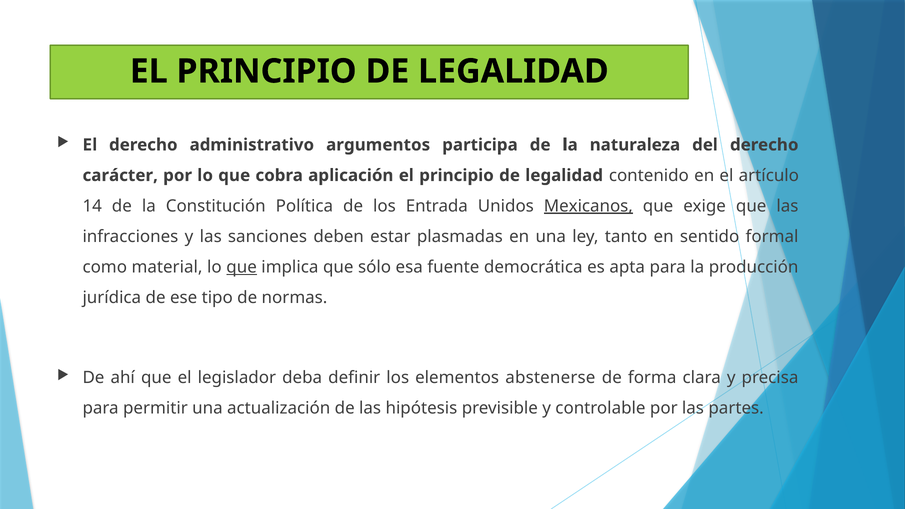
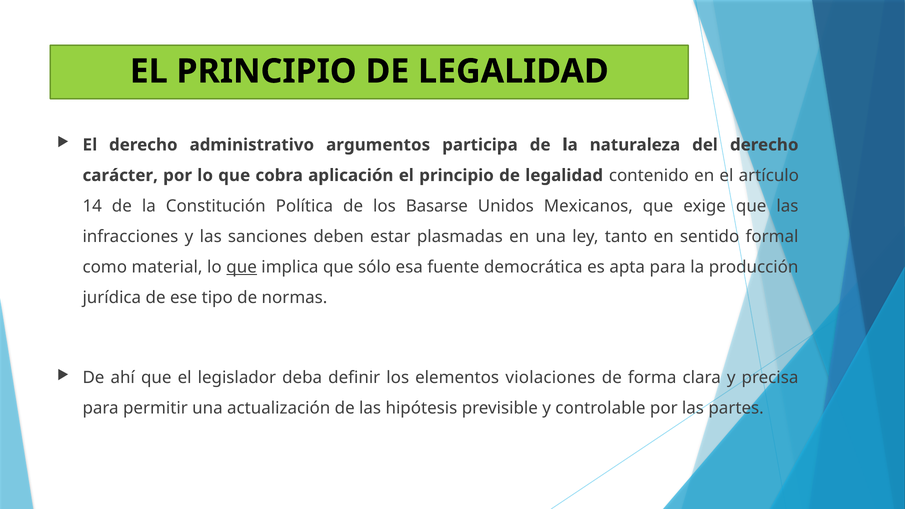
Entrada: Entrada -> Basarse
Mexicanos underline: present -> none
abstenerse: abstenerse -> violaciones
